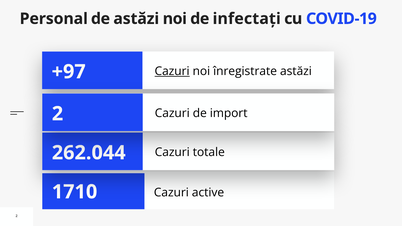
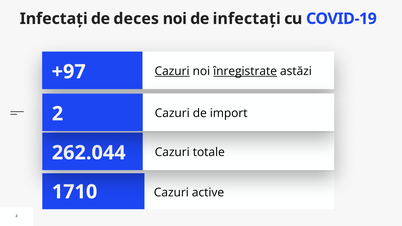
Personal at (54, 19): Personal -> Infectați
de astăzi: astăzi -> deces
înregistrate underline: none -> present
